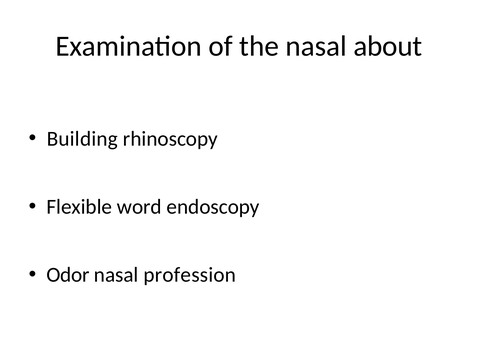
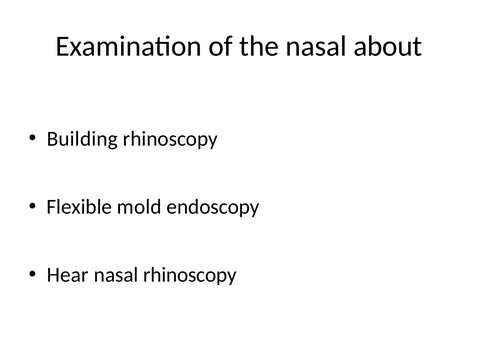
word: word -> mold
Odor: Odor -> Hear
nasal profession: profession -> rhinoscopy
